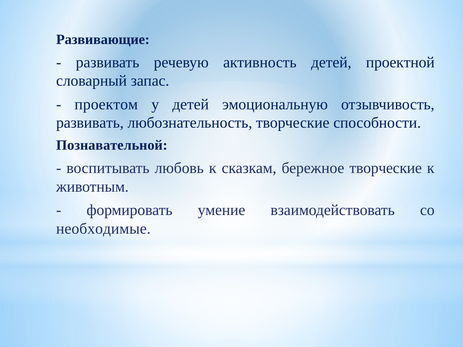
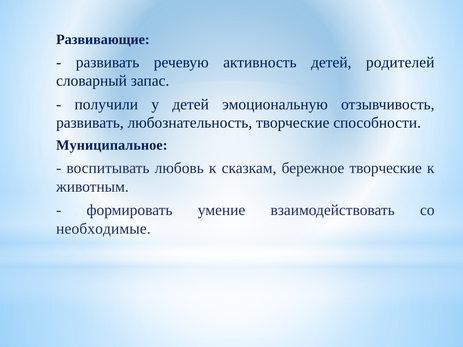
проектной: проектной -> родителей
проектом: проектом -> получили
Познавательной: Познавательной -> Муниципальное
